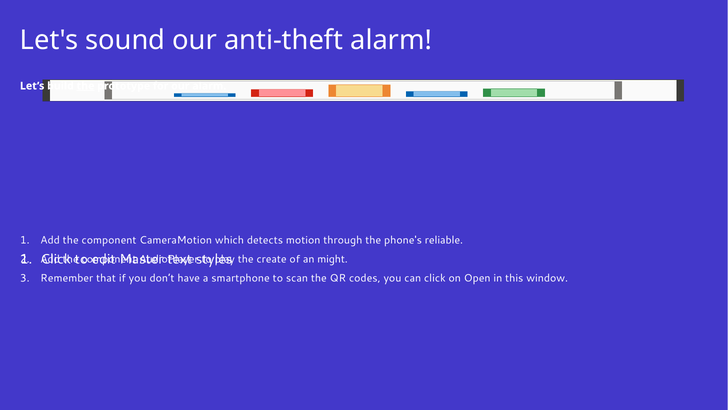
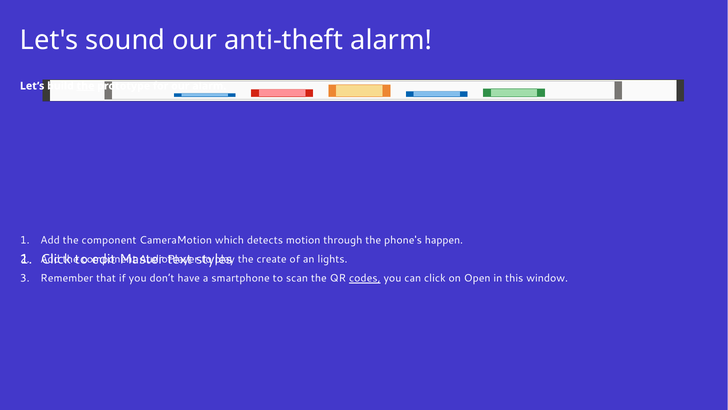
reliable: reliable -> happen
might: might -> lights
codes underline: none -> present
